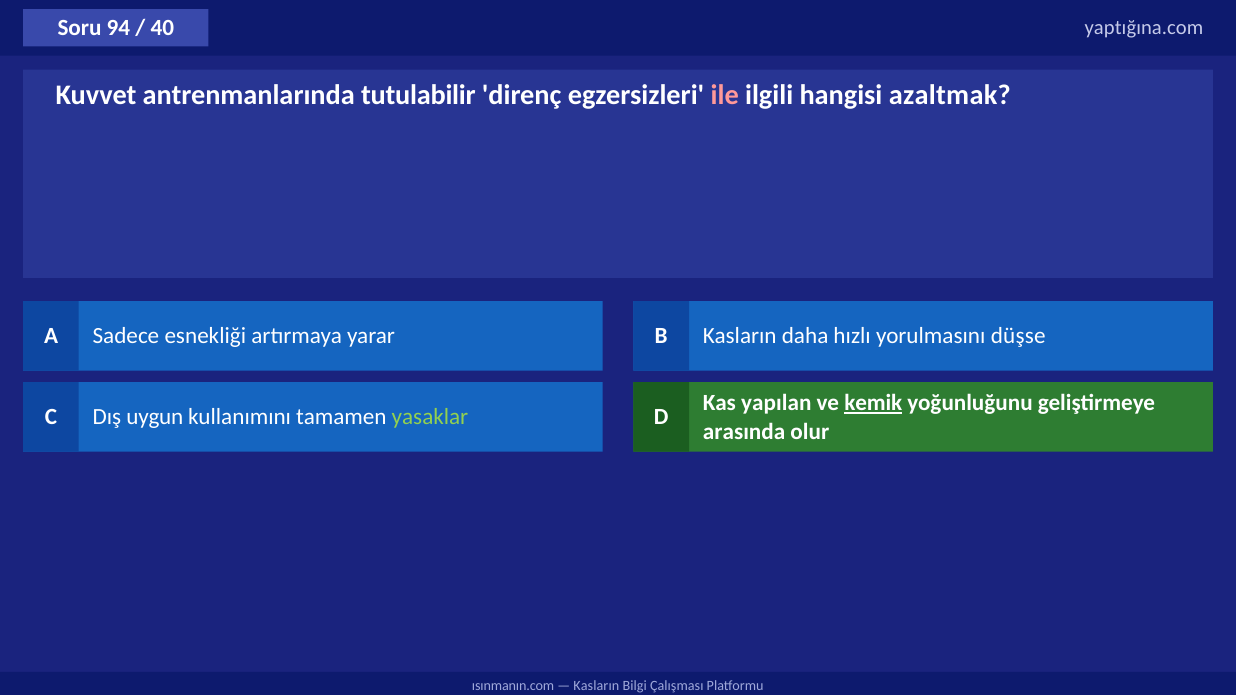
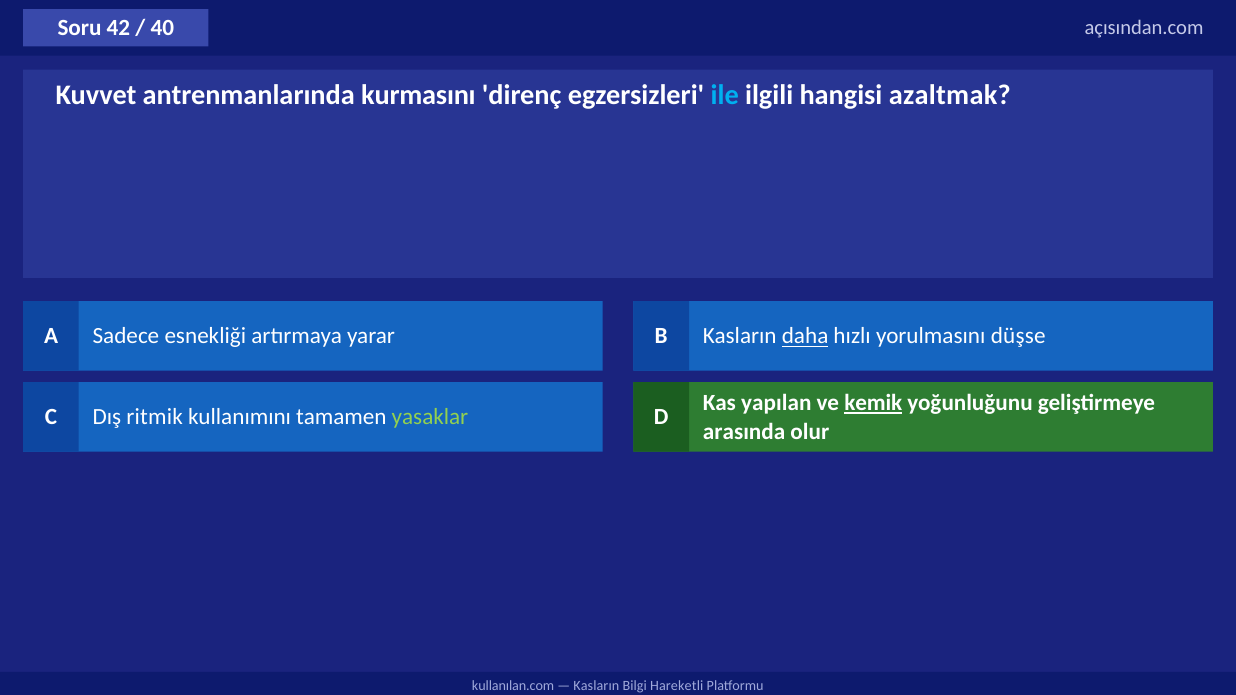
94: 94 -> 42
yaptığına.com: yaptığına.com -> açısından.com
tutulabilir: tutulabilir -> kurmasını
ile colour: pink -> light blue
daha underline: none -> present
uygun: uygun -> ritmik
ısınmanın.com: ısınmanın.com -> kullanılan.com
Çalışması: Çalışması -> Hareketli
